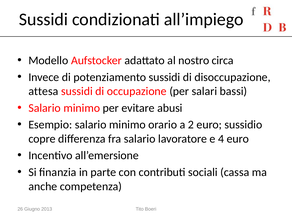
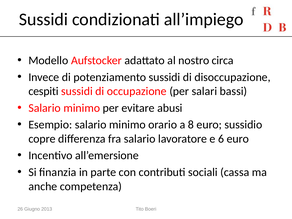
attesa: attesa -> cespiti
2: 2 -> 8
4: 4 -> 6
